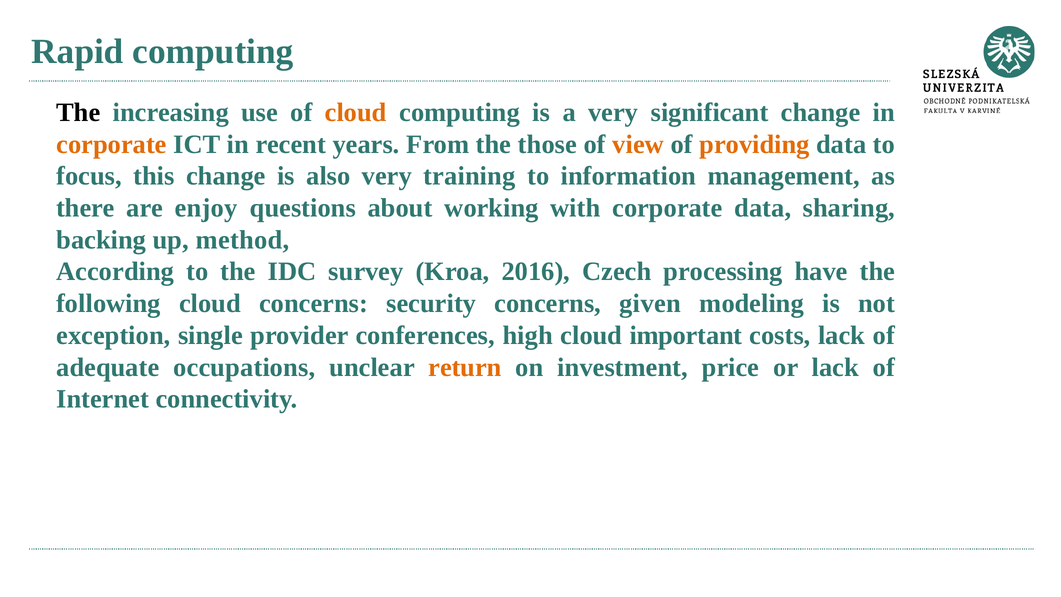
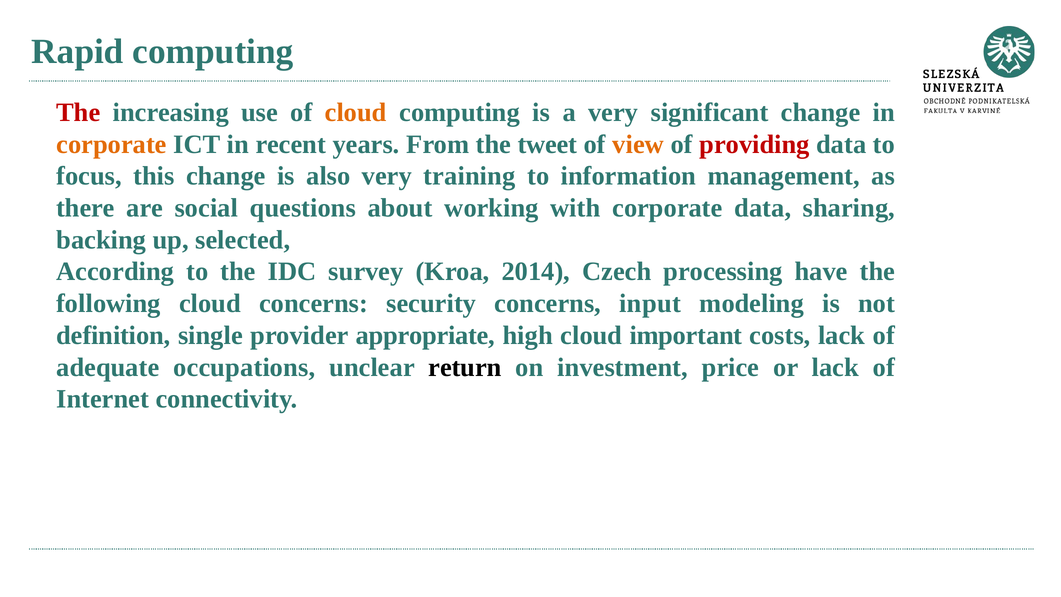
The at (78, 113) colour: black -> red
those: those -> tweet
providing colour: orange -> red
enjoy: enjoy -> social
method: method -> selected
2016: 2016 -> 2014
given: given -> input
exception: exception -> definition
conferences: conferences -> appropriate
return colour: orange -> black
